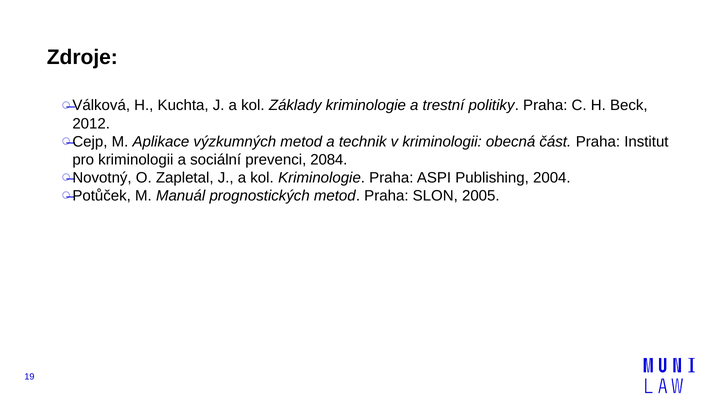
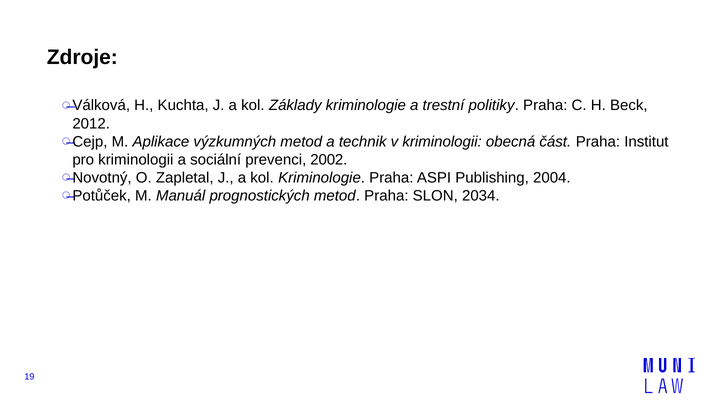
2084: 2084 -> 2002
2005: 2005 -> 2034
